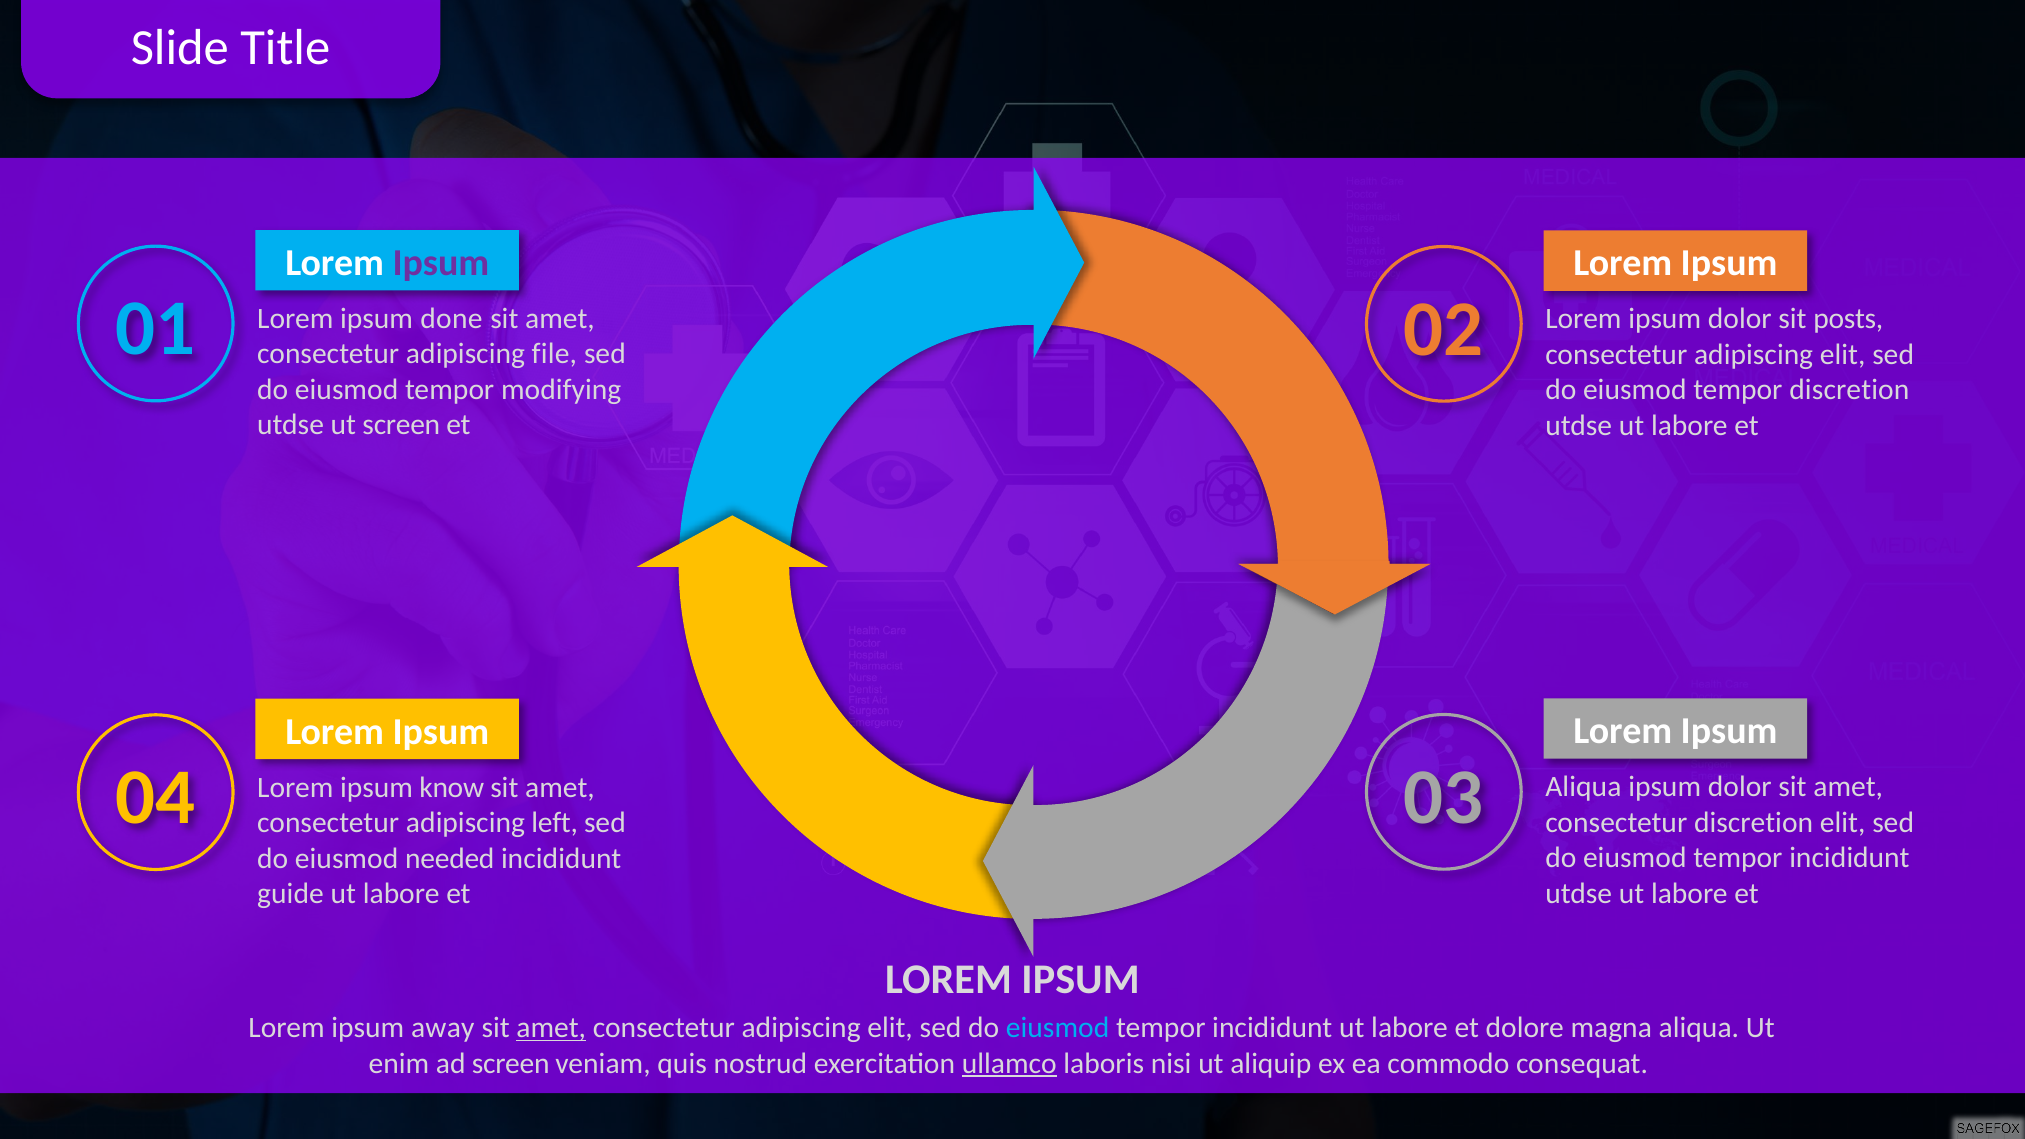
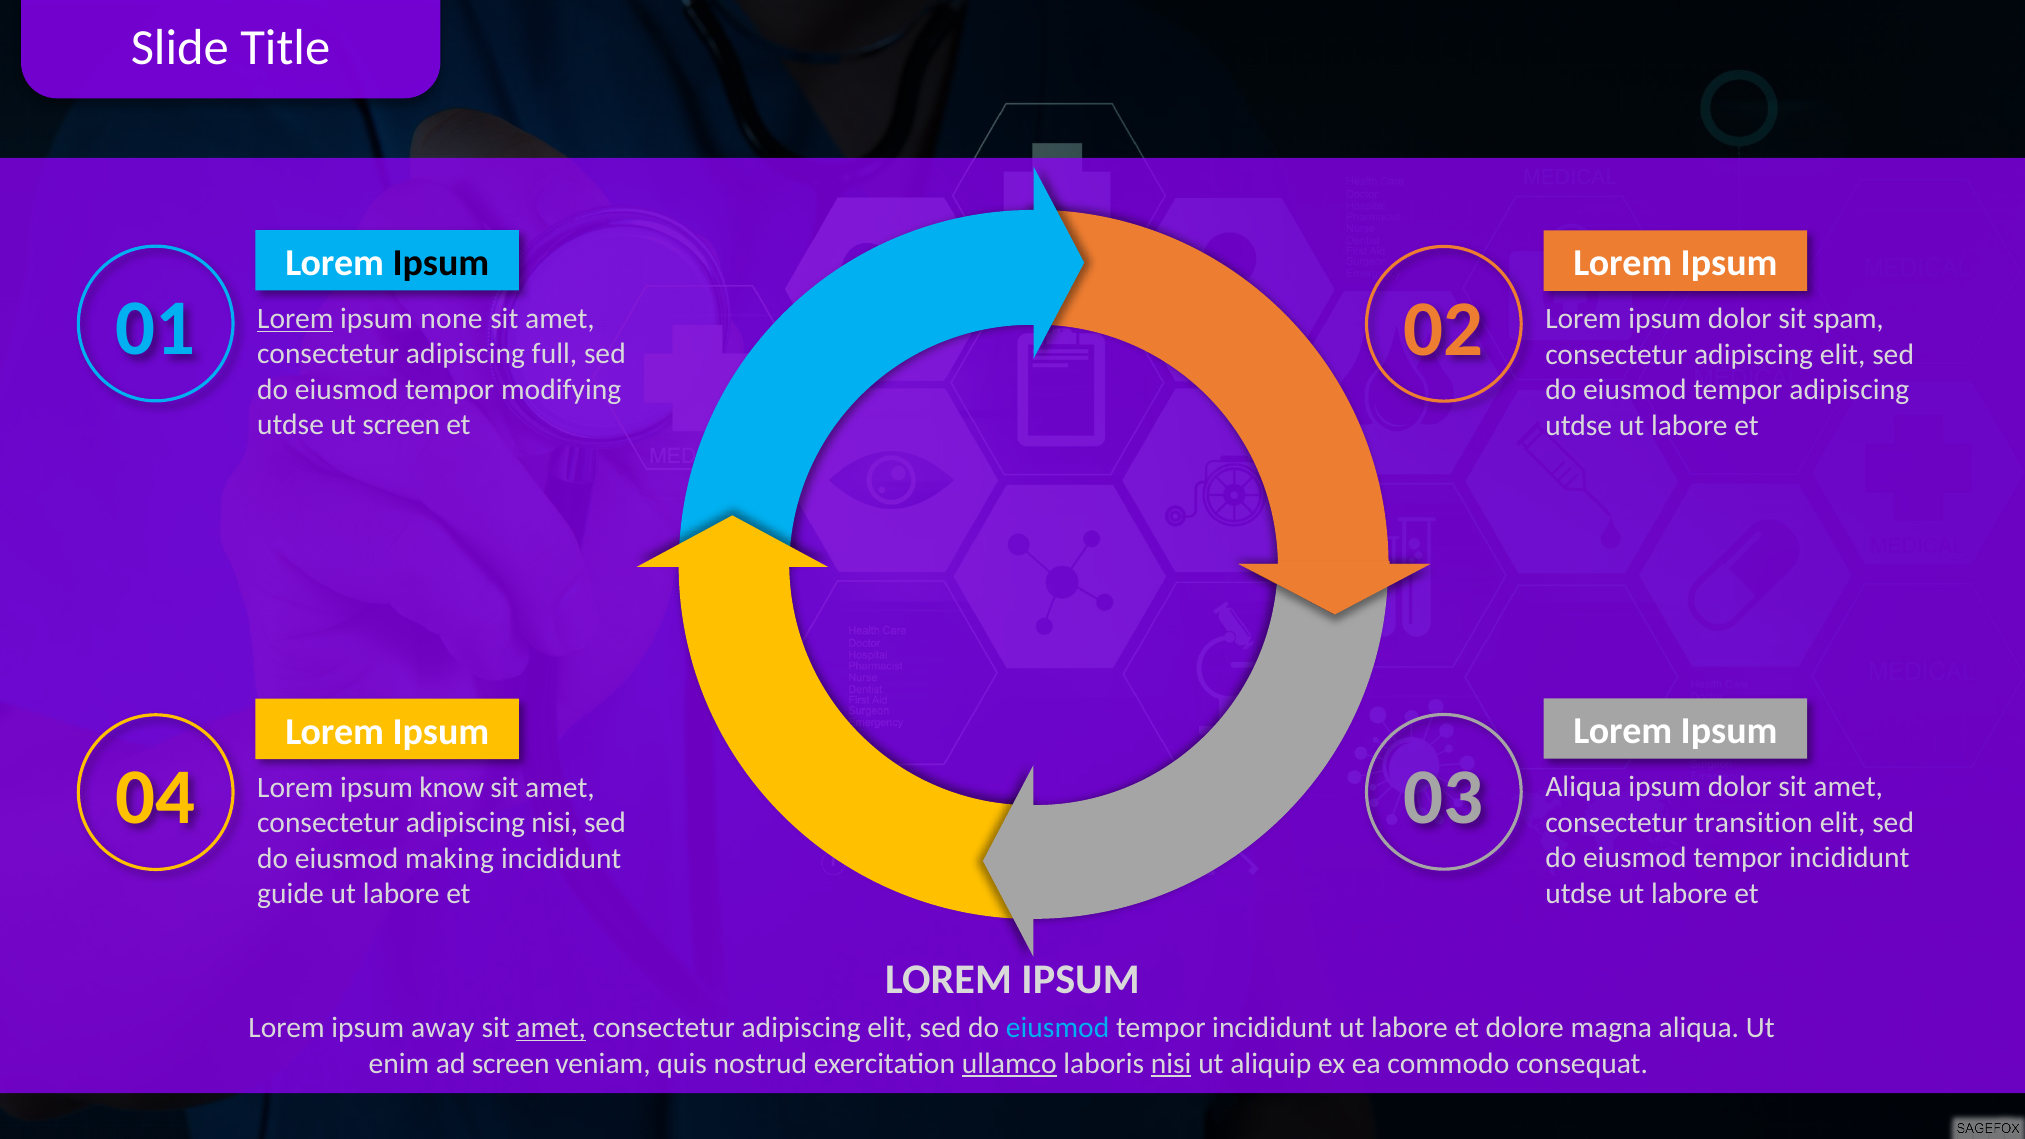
Ipsum at (441, 263) colour: purple -> black
Lorem at (295, 319) underline: none -> present
done: done -> none
posts: posts -> spam
file: file -> full
tempor discretion: discretion -> adipiscing
consectetur discretion: discretion -> transition
adipiscing left: left -> nisi
needed: needed -> making
nisi at (1171, 1063) underline: none -> present
